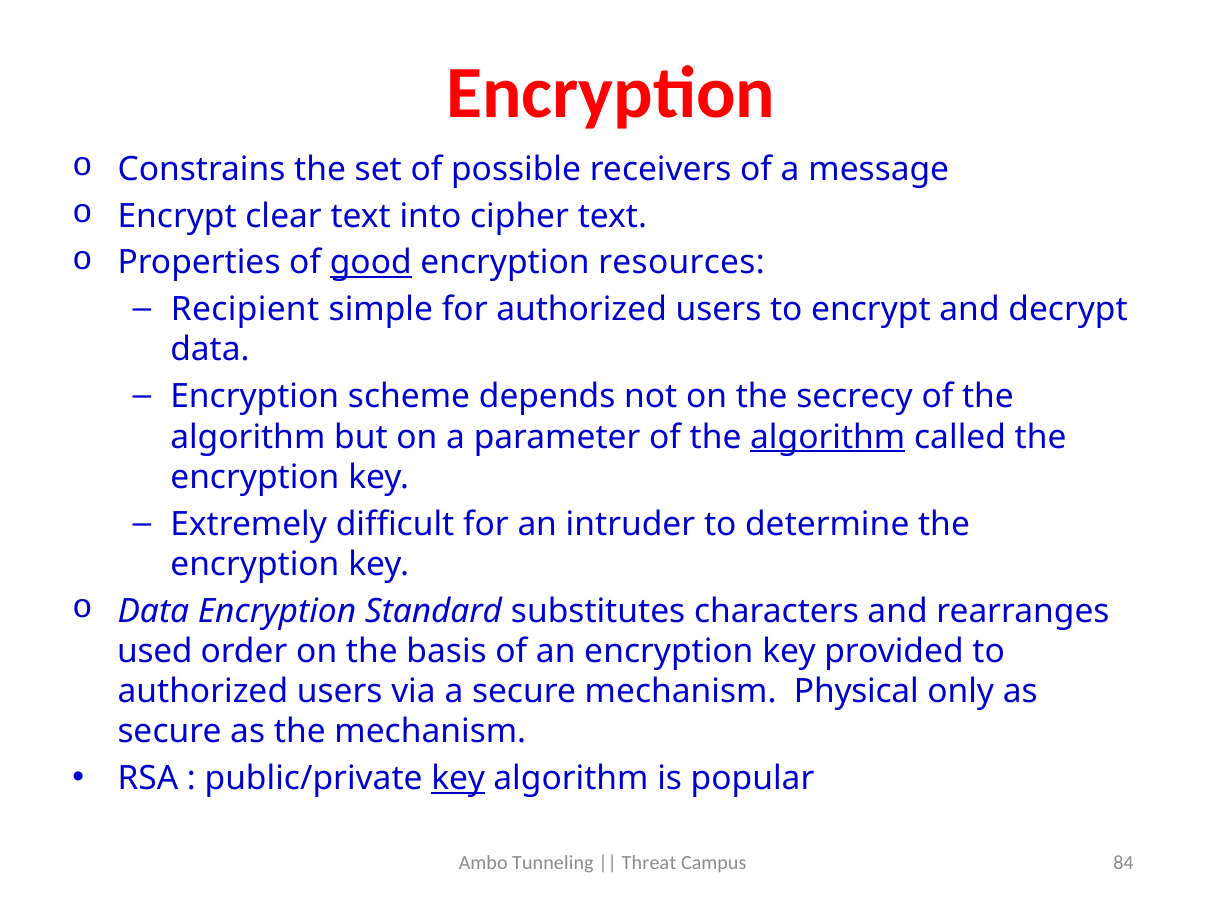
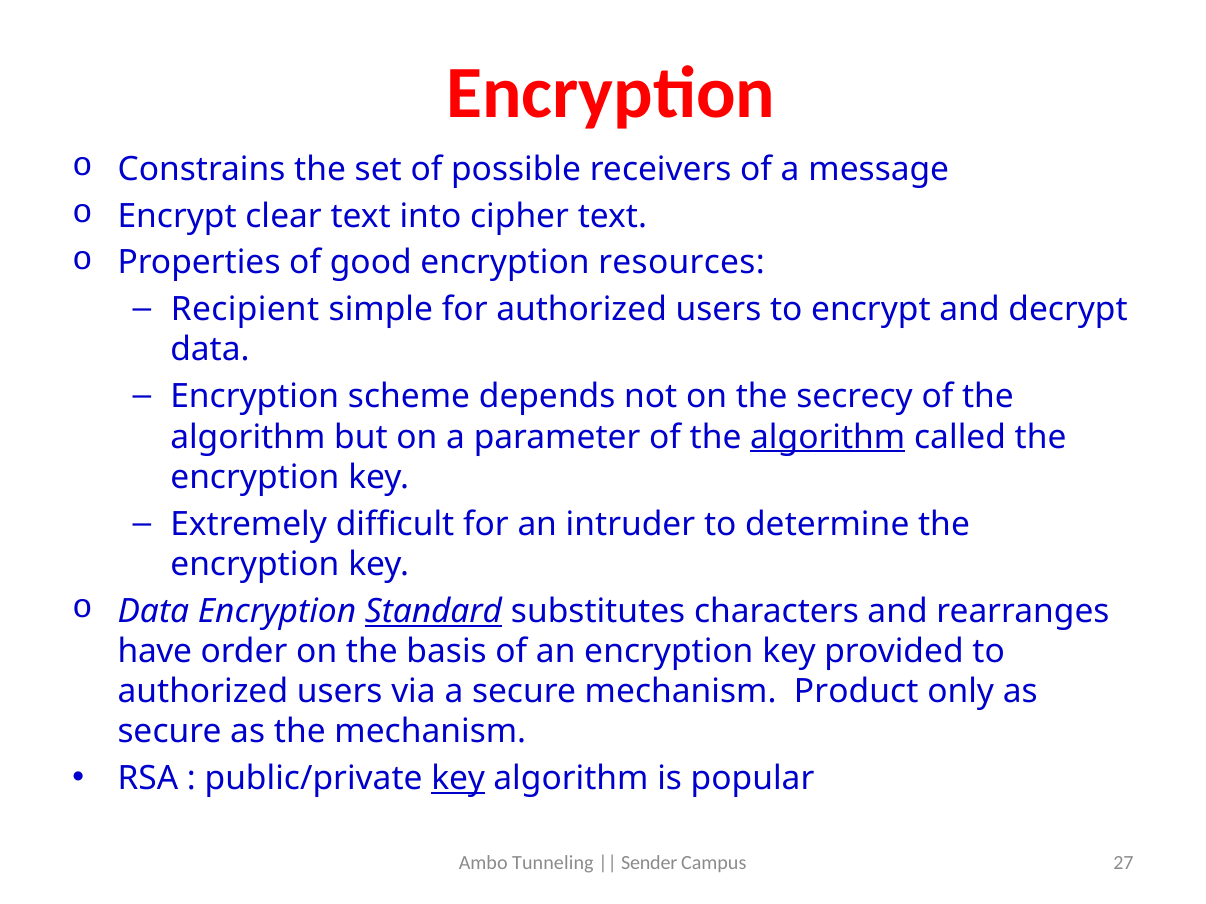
good underline: present -> none
Standard underline: none -> present
used: used -> have
Physical: Physical -> Product
Threat: Threat -> Sender
84: 84 -> 27
